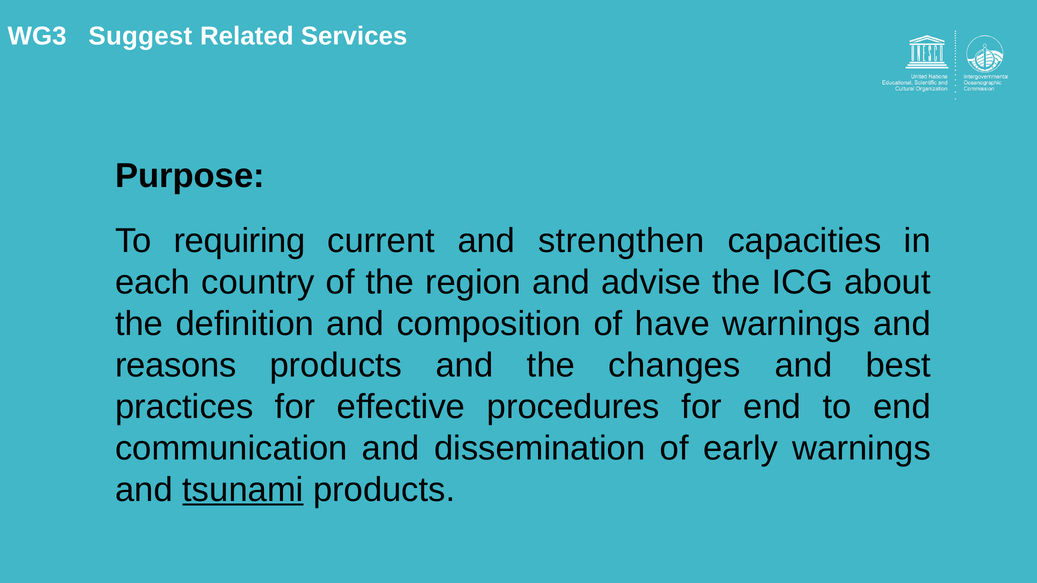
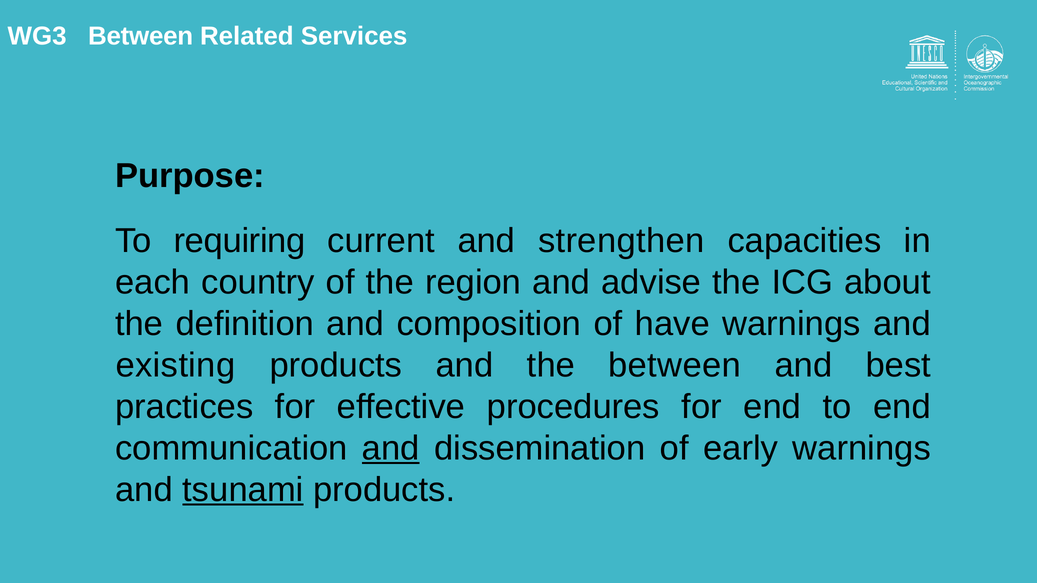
WG3 Suggest: Suggest -> Between
reasons: reasons -> existing
the changes: changes -> between
and at (391, 448) underline: none -> present
